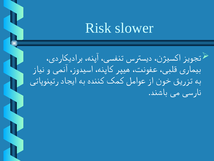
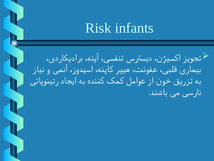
slower: slower -> infants
